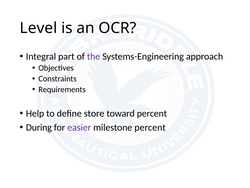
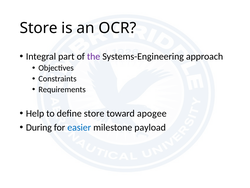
Level at (38, 28): Level -> Store
toward percent: percent -> apogee
easier colour: purple -> blue
milestone percent: percent -> payload
